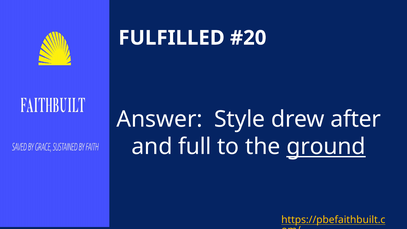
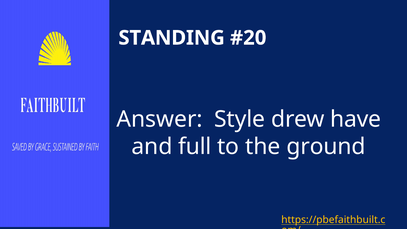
FULFILLED: FULFILLED -> STANDING
after: after -> have
ground underline: present -> none
